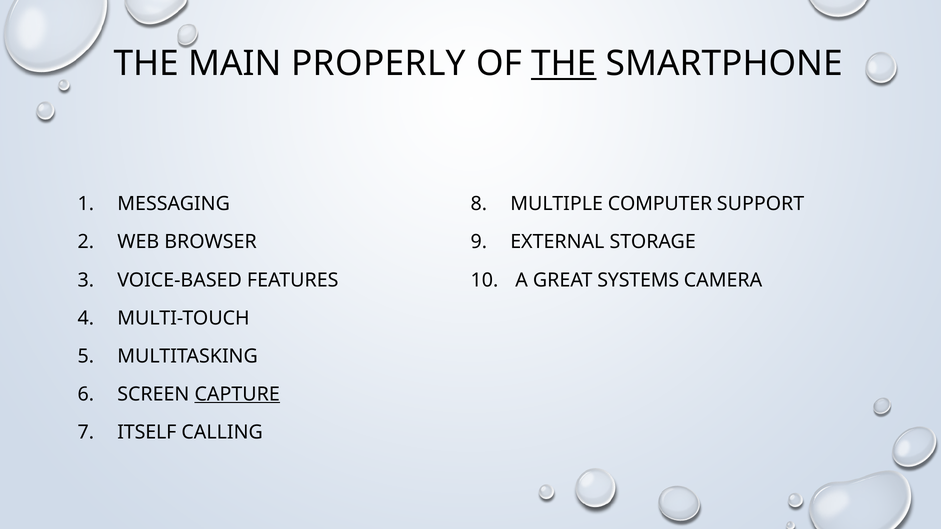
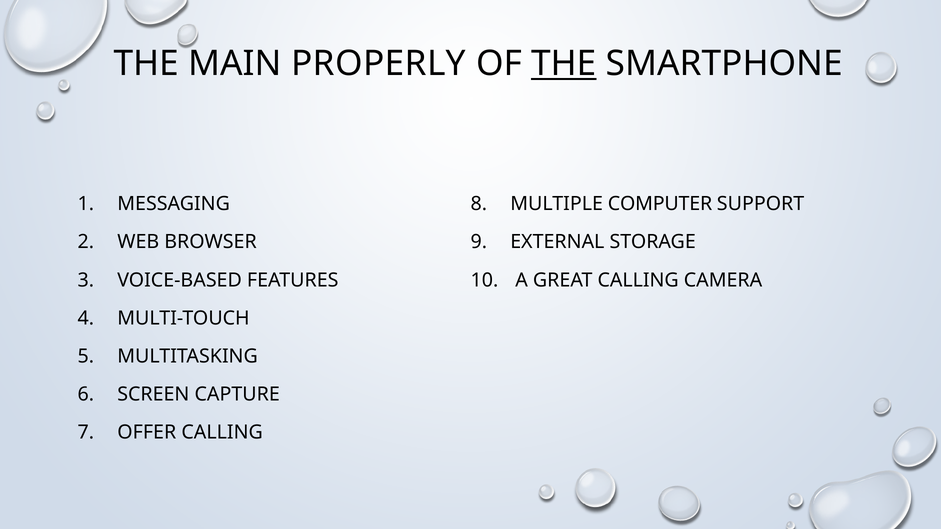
GREAT SYSTEMS: SYSTEMS -> CALLING
CAPTURE underline: present -> none
ITSELF: ITSELF -> OFFER
